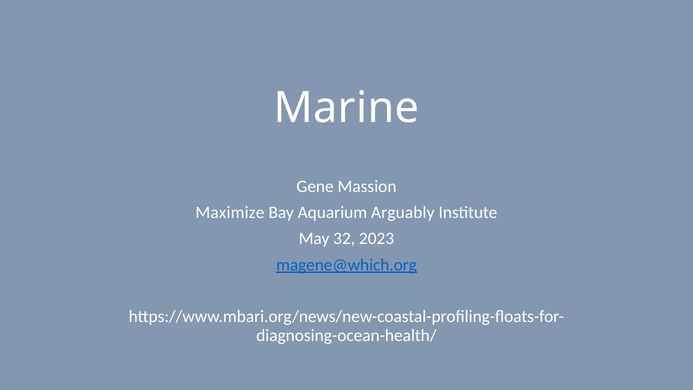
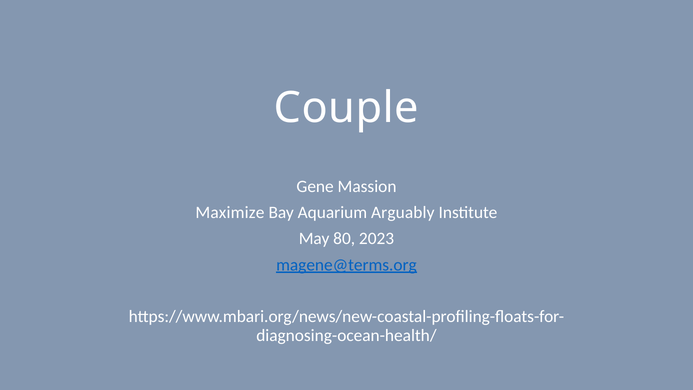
Marine: Marine -> Couple
32: 32 -> 80
magene@which.org: magene@which.org -> magene@terms.org
